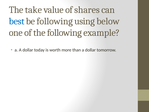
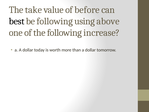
shares: shares -> before
best colour: blue -> black
below: below -> above
example: example -> increase
